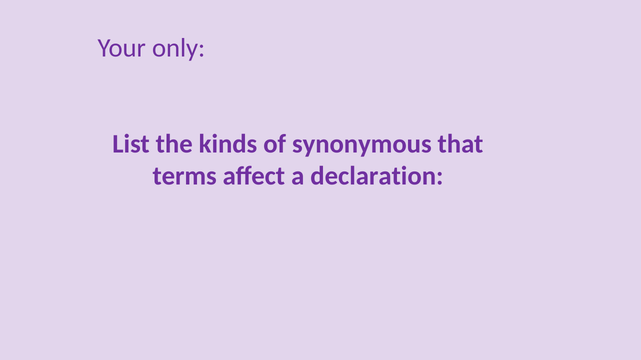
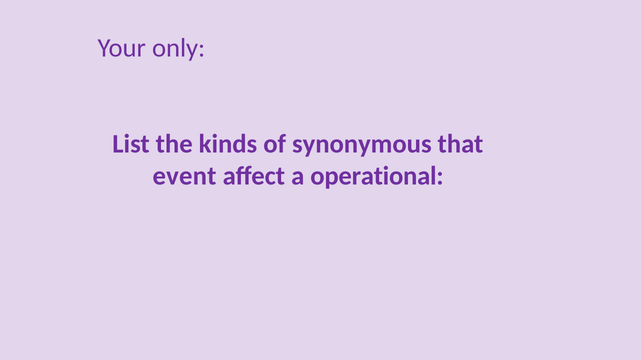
terms: terms -> event
declaration: declaration -> operational
